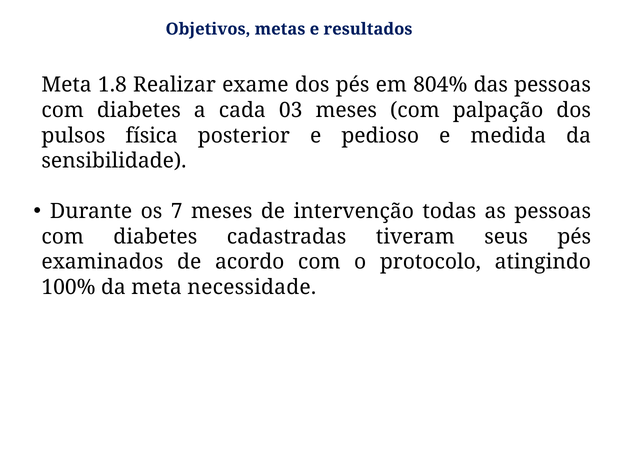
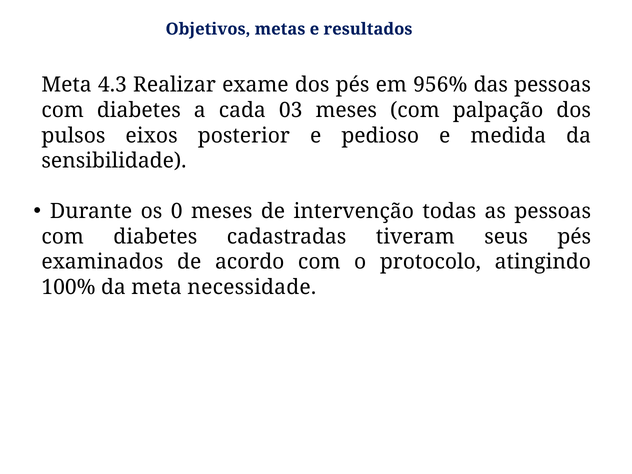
1.8: 1.8 -> 4.3
804%: 804% -> 956%
física: física -> eixos
7: 7 -> 0
